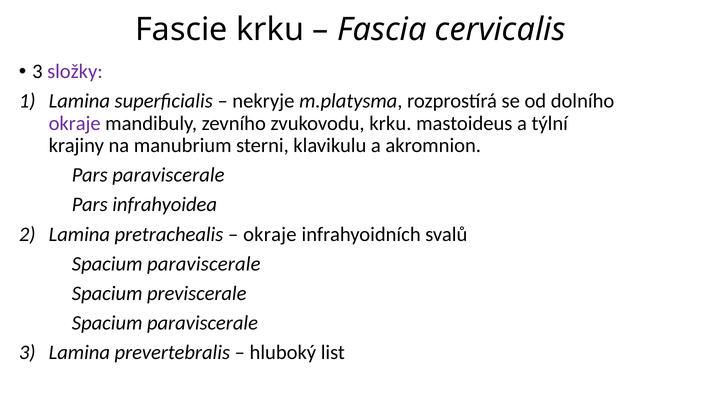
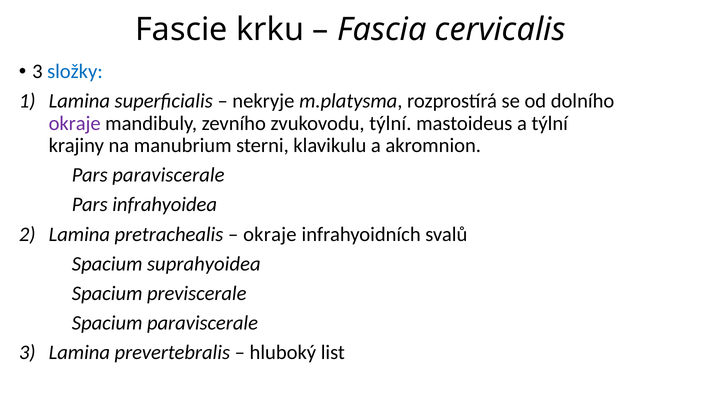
složky colour: purple -> blue
zvukovodu krku: krku -> týlní
paraviscerale at (204, 264): paraviscerale -> suprahyoidea
